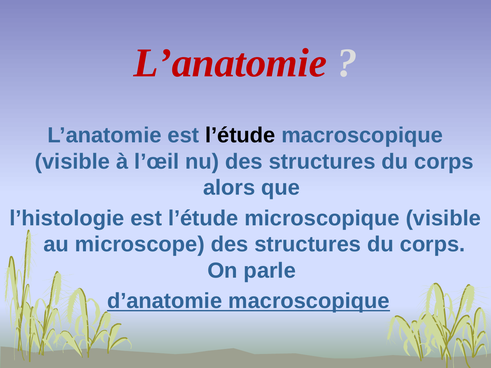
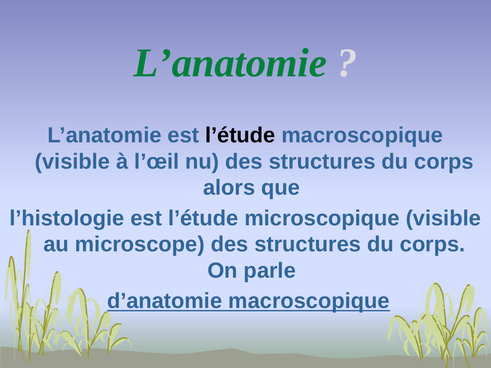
L’anatomie at (230, 63) colour: red -> green
